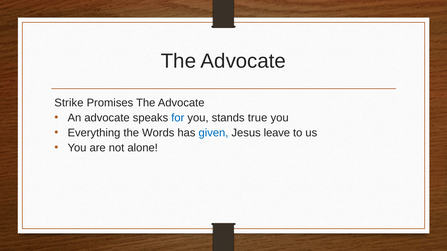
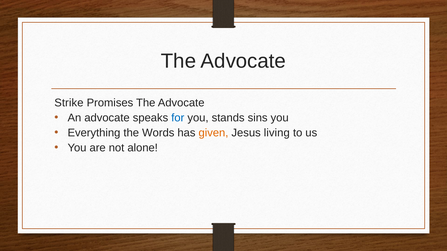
true: true -> sins
given colour: blue -> orange
leave: leave -> living
